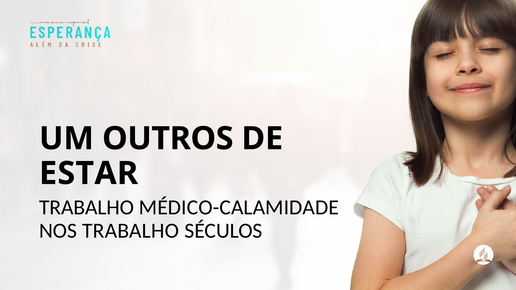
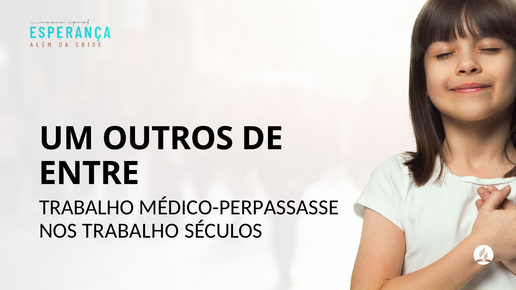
ESTAR: ESTAR -> ENTRE
MÉDICO-CALAMIDADE: MÉDICO-CALAMIDADE -> MÉDICO-PERPASSASSE
